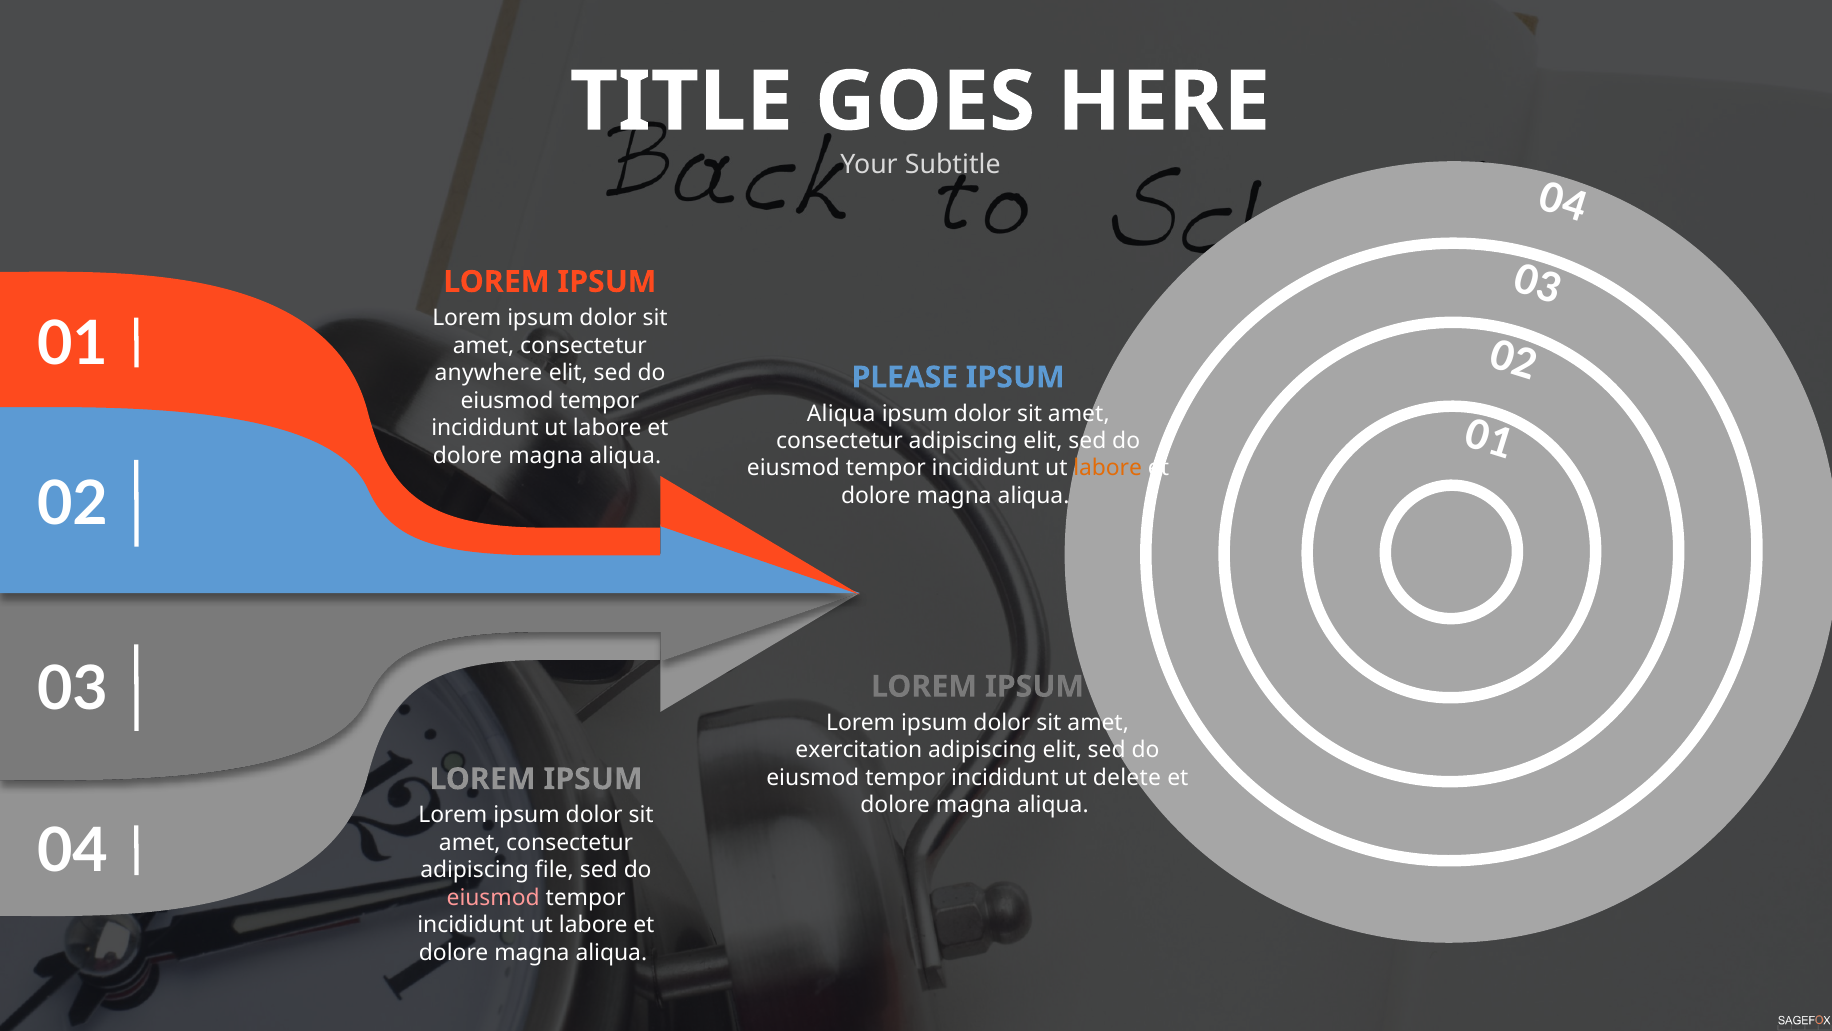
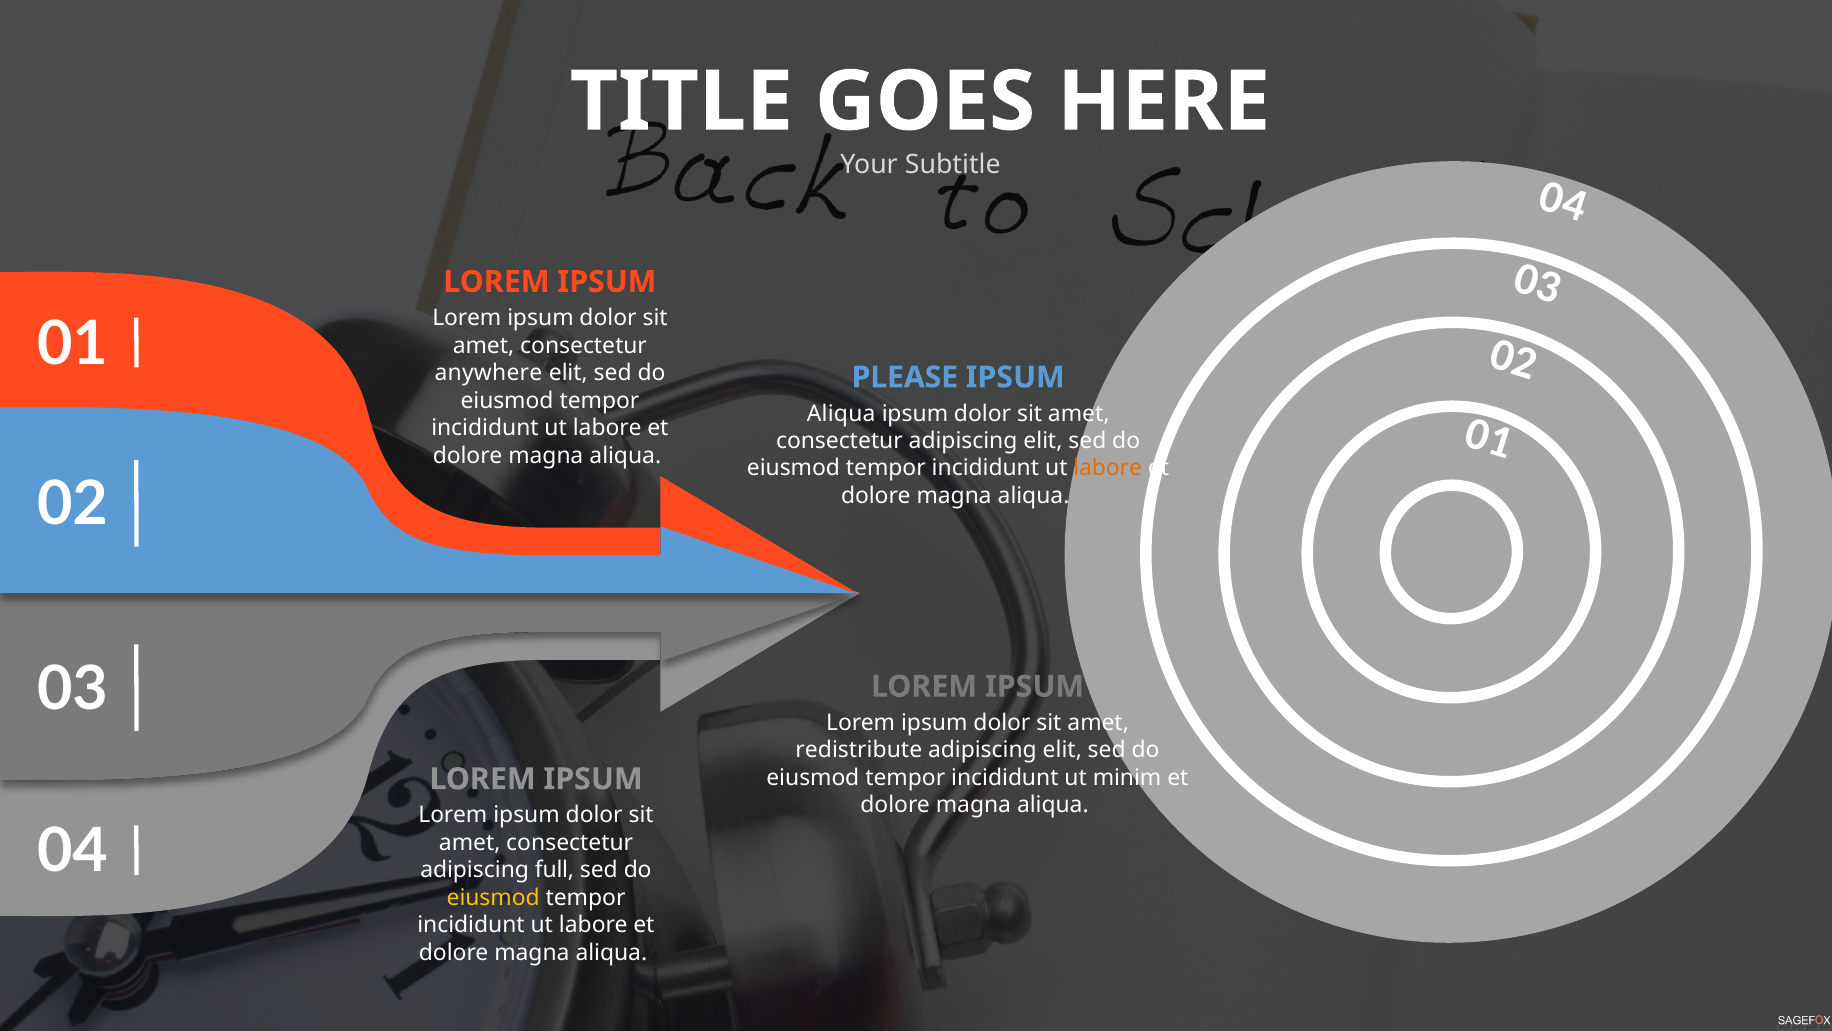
exercitation: exercitation -> redistribute
delete: delete -> minim
file: file -> full
eiusmod at (493, 897) colour: pink -> yellow
